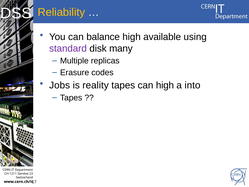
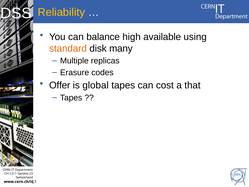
standard colour: purple -> orange
Jobs: Jobs -> Offer
reality: reality -> global
can high: high -> cost
into: into -> that
